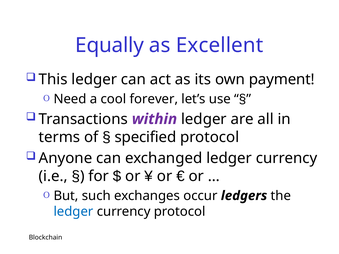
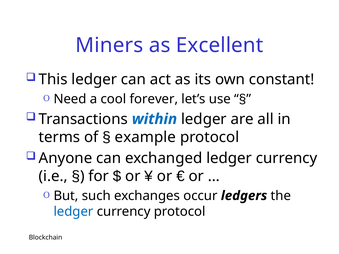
Equally: Equally -> Miners
payment: payment -> constant
within colour: purple -> blue
specified: specified -> example
